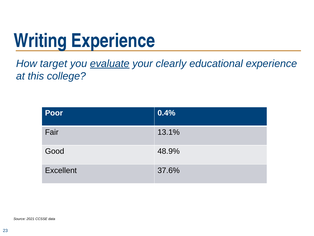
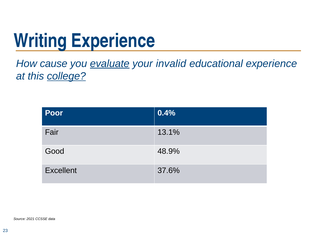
target: target -> cause
clearly: clearly -> invalid
college underline: none -> present
